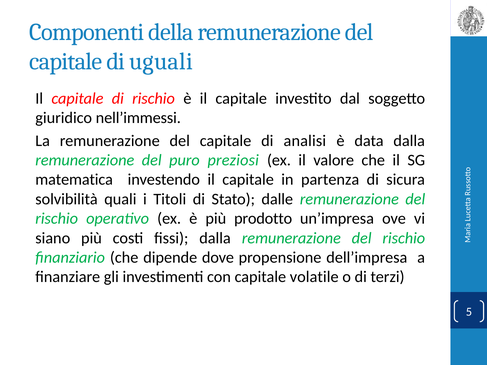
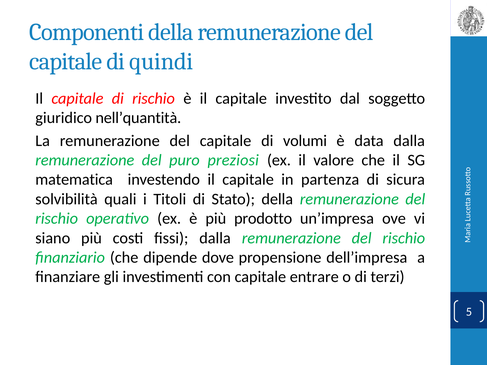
uguali: uguali -> quindi
nell’immessi: nell’immessi -> nell’quantità
analisi: analisi -> volumi
Stato dalle: dalle -> della
volatile: volatile -> entrare
